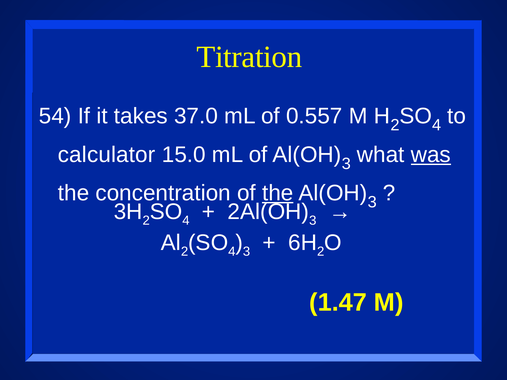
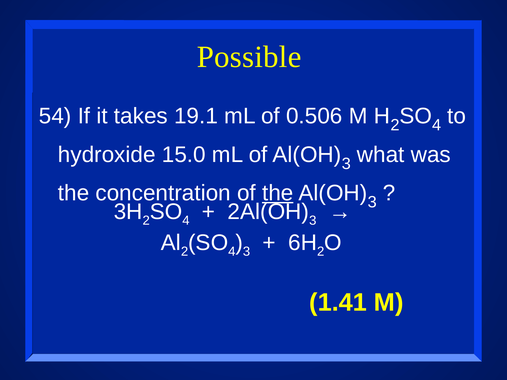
Titration: Titration -> Possible
37.0: 37.0 -> 19.1
0.557: 0.557 -> 0.506
calculator: calculator -> hydroxide
was underline: present -> none
1.47: 1.47 -> 1.41
